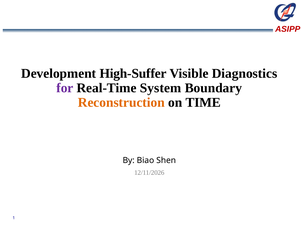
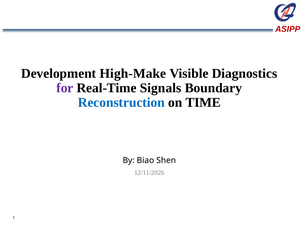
High-Suffer: High-Suffer -> High-Make
System: System -> Signals
Reconstruction colour: orange -> blue
